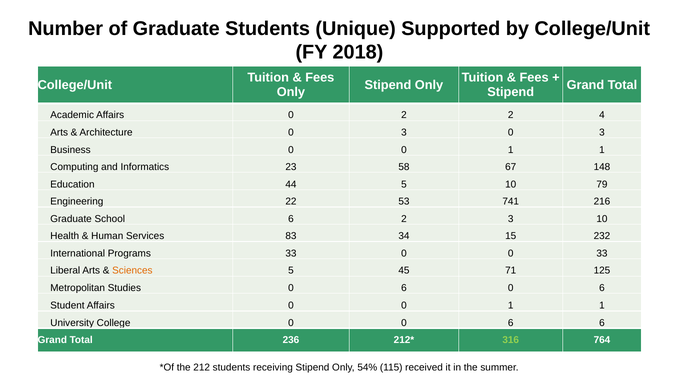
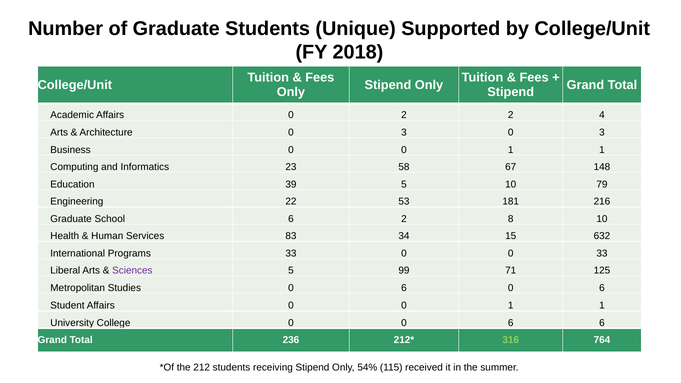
44: 44 -> 39
741: 741 -> 181
2 3: 3 -> 8
232: 232 -> 632
Sciences colour: orange -> purple
45: 45 -> 99
